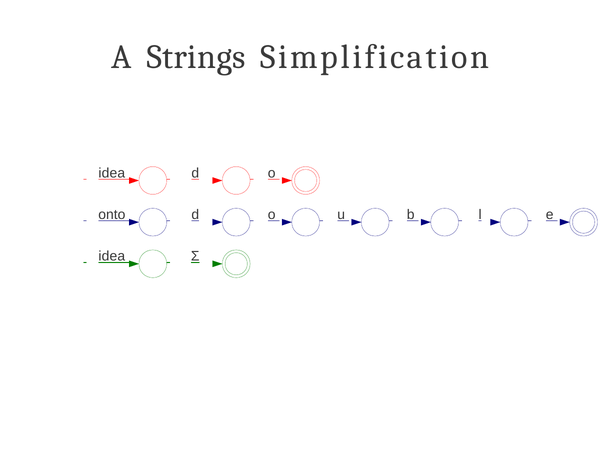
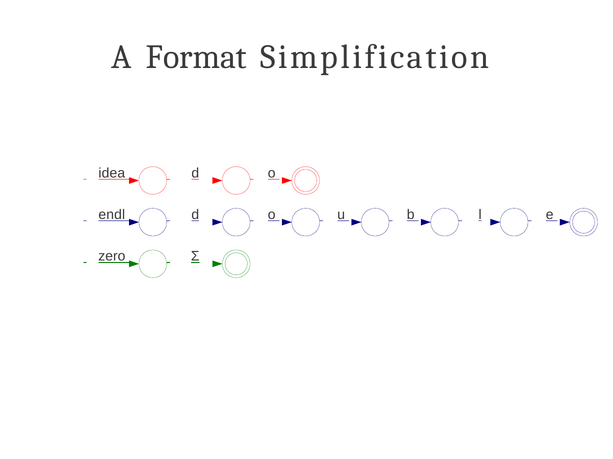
Strings: Strings -> Format
onto: onto -> endl
idea at (112, 257): idea -> zero
